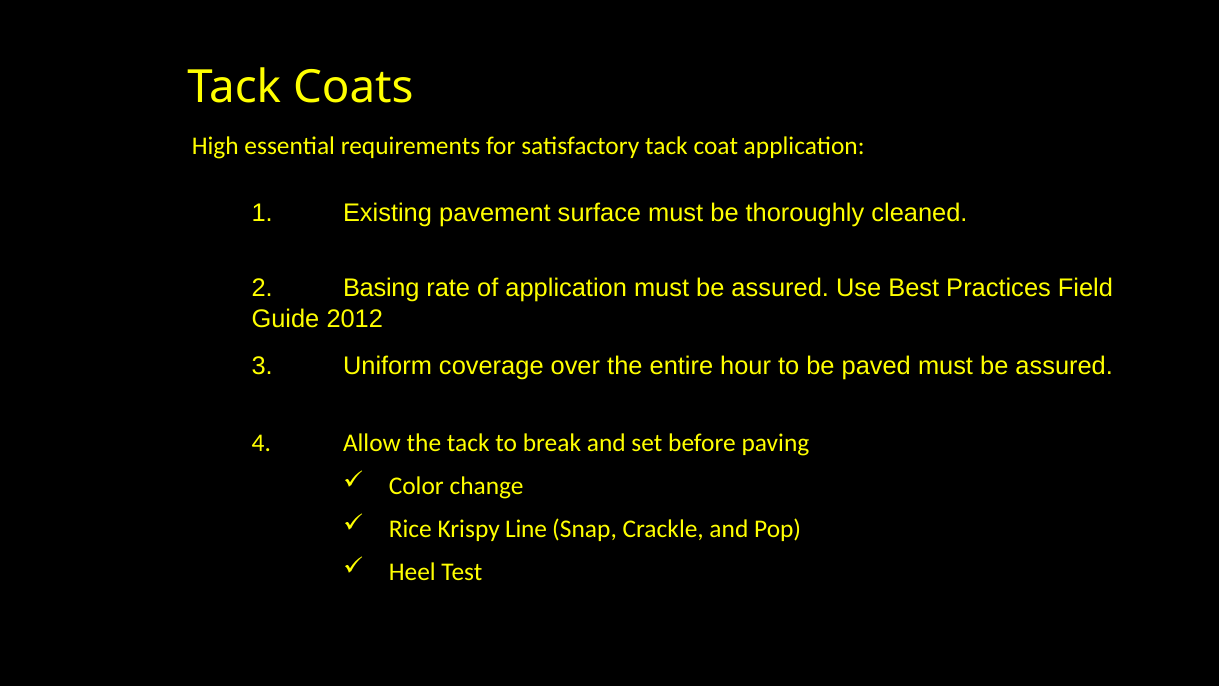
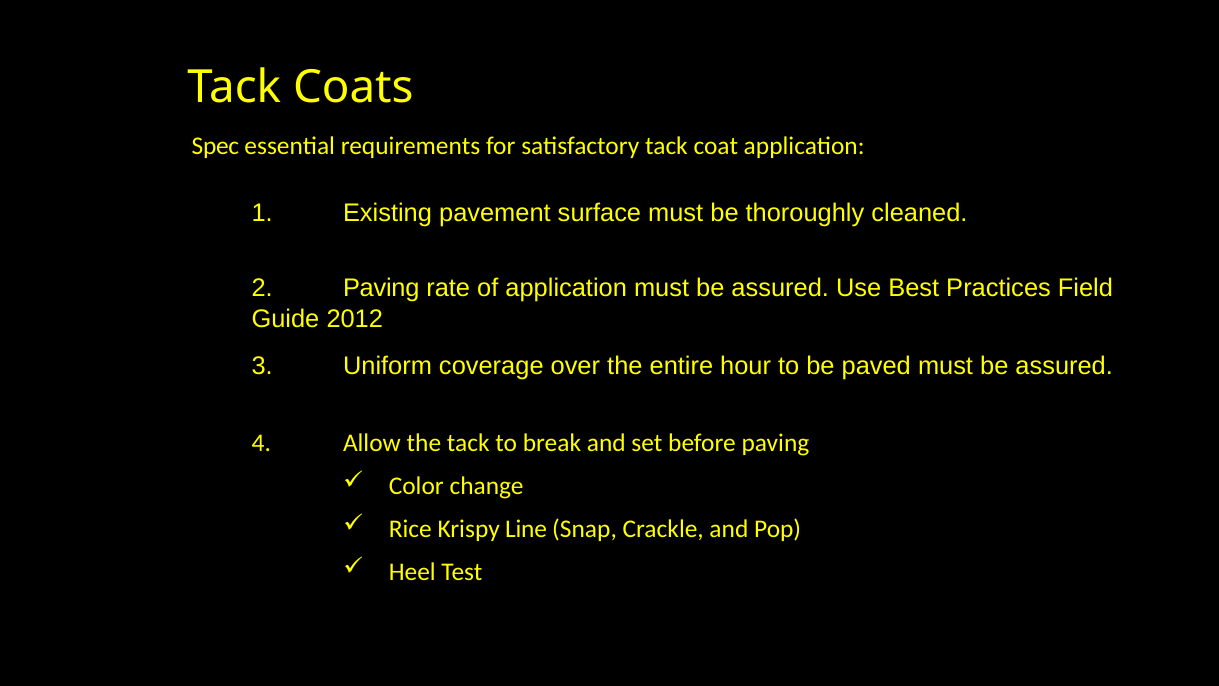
High: High -> Spec
2 Basing: Basing -> Paving
